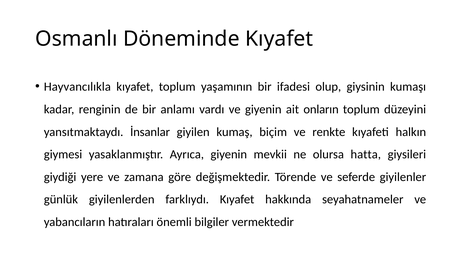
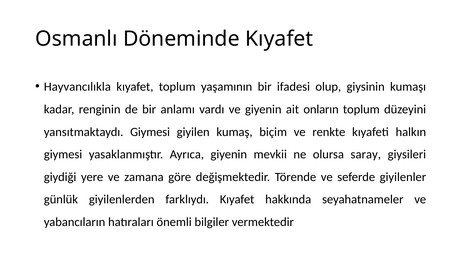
yansıtmaktaydı İnsanlar: İnsanlar -> Giymesi
hatta: hatta -> saray
